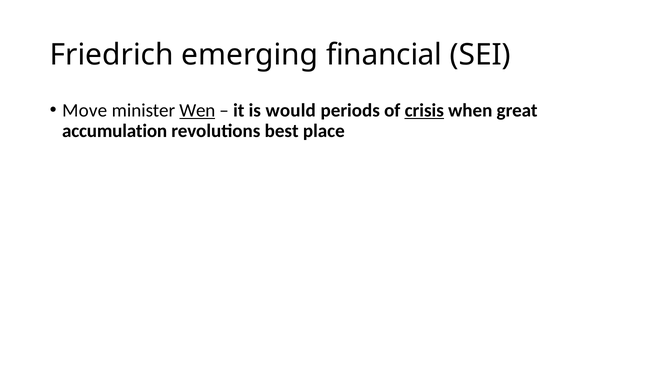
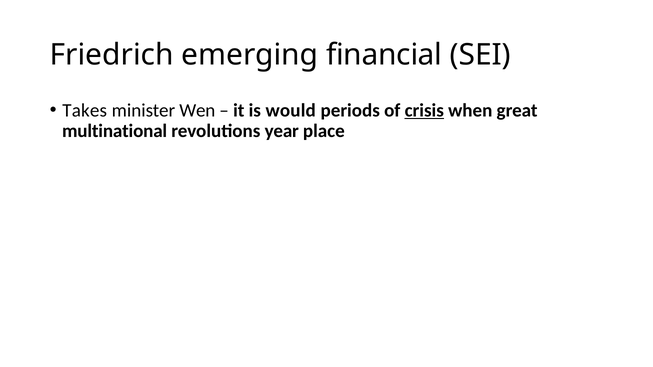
Move: Move -> Takes
Wen underline: present -> none
accumulation: accumulation -> multinational
best: best -> year
